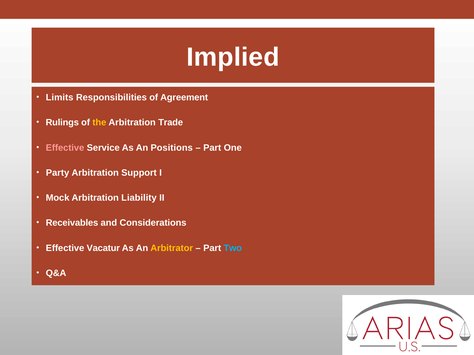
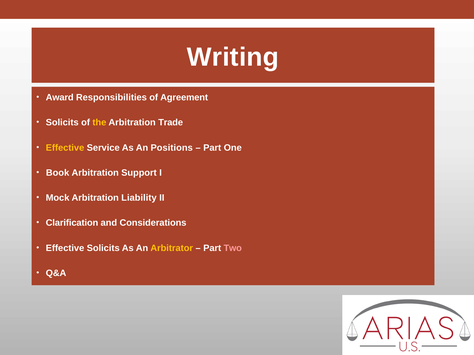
Implied: Implied -> Writing
Limits: Limits -> Award
Rulings at (62, 123): Rulings -> Solicits
Effective at (65, 148) colour: pink -> yellow
Party: Party -> Book
Receivables: Receivables -> Clarification
Effective Vacatur: Vacatur -> Solicits
Two colour: light blue -> pink
